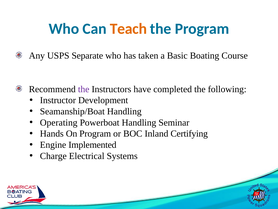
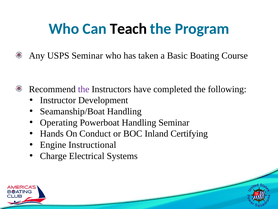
Teach colour: orange -> black
USPS Separate: Separate -> Seminar
On Program: Program -> Conduct
Implemented: Implemented -> Instructional
